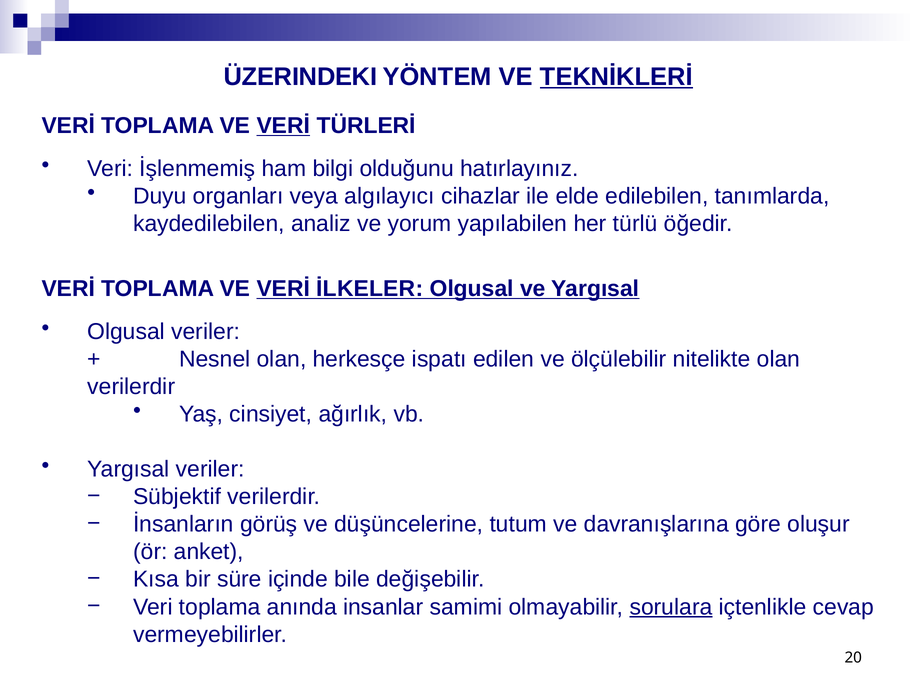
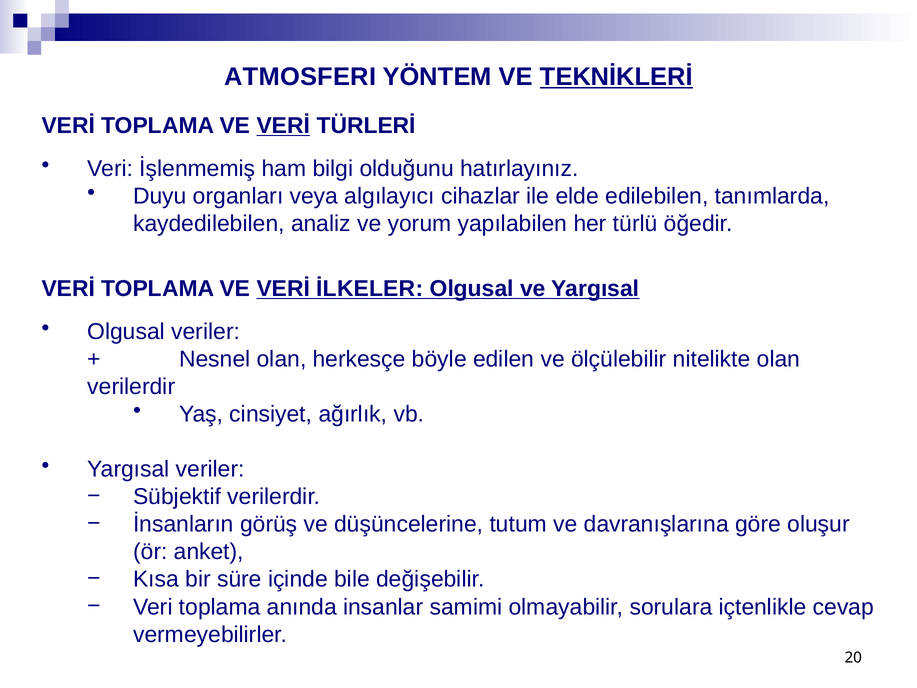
ÜZERINDEKI: ÜZERINDEKI -> ATMOSFERI
ispatı: ispatı -> böyle
sorulara underline: present -> none
